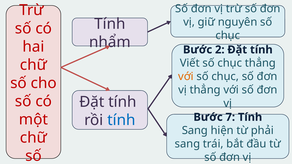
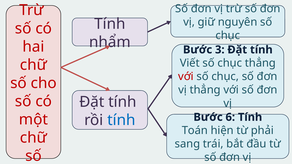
2: 2 -> 3
với at (186, 77) colour: orange -> red
7: 7 -> 6
Sang at (195, 131): Sang -> Toán
